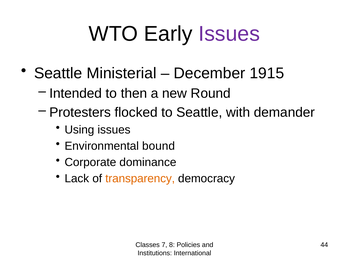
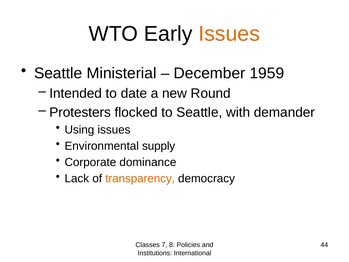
Issues at (229, 34) colour: purple -> orange
1915: 1915 -> 1959
then: then -> date
bound: bound -> supply
